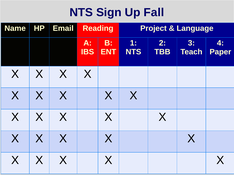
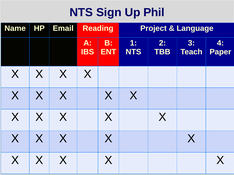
Fall: Fall -> Phil
